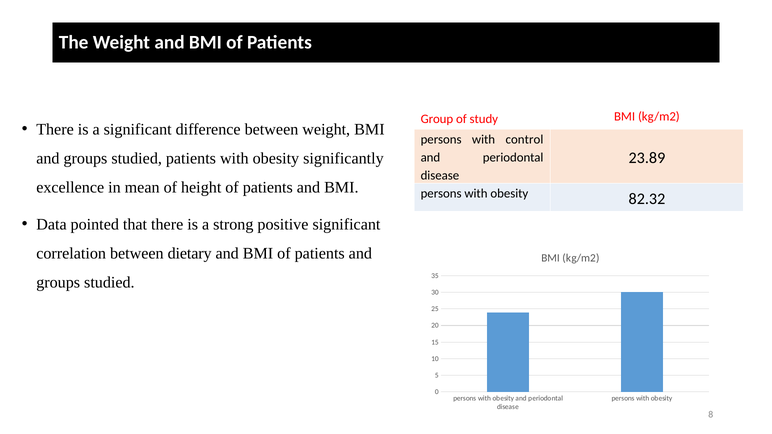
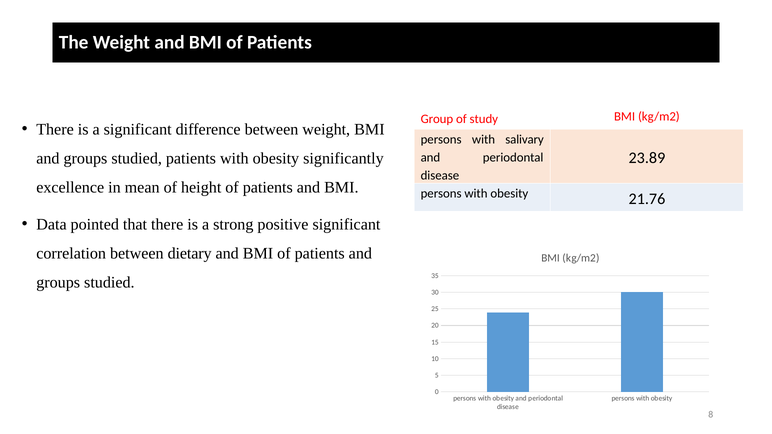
control: control -> salivary
82.32: 82.32 -> 21.76
